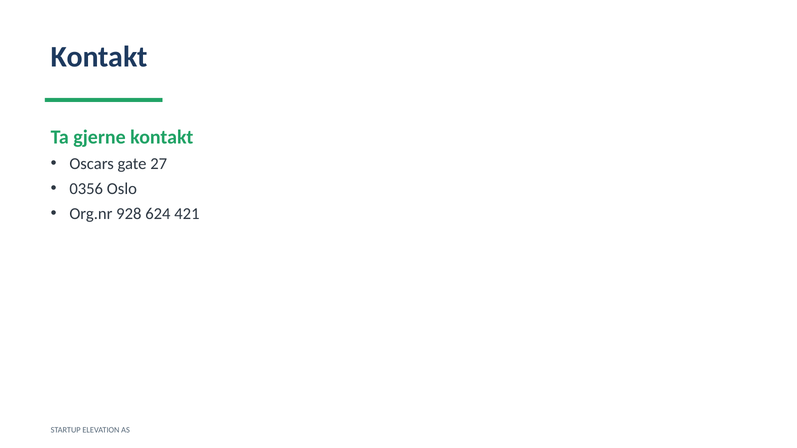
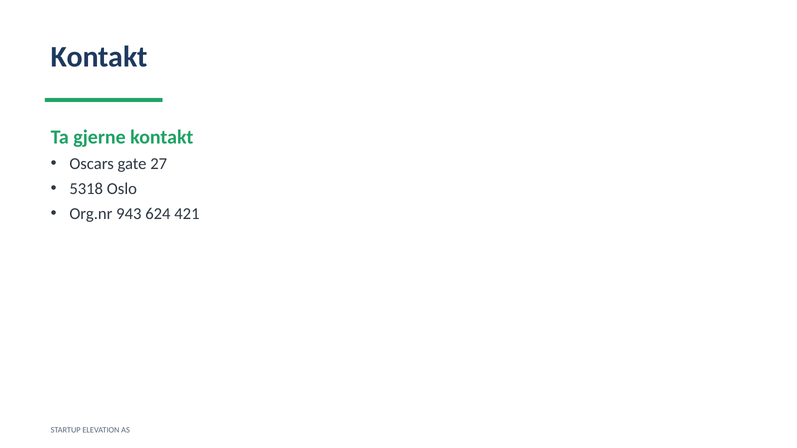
0356: 0356 -> 5318
928: 928 -> 943
